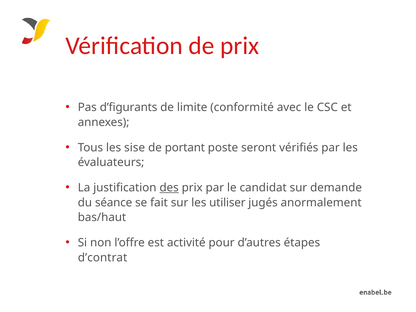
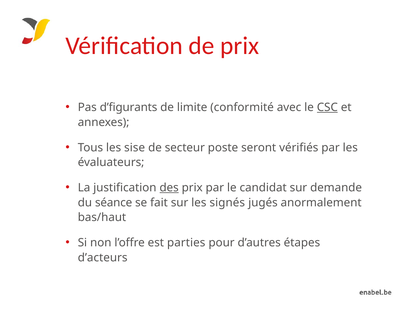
CSC underline: none -> present
portant: portant -> secteur
utiliser: utiliser -> signés
activité: activité -> parties
d’contrat: d’contrat -> d’acteurs
